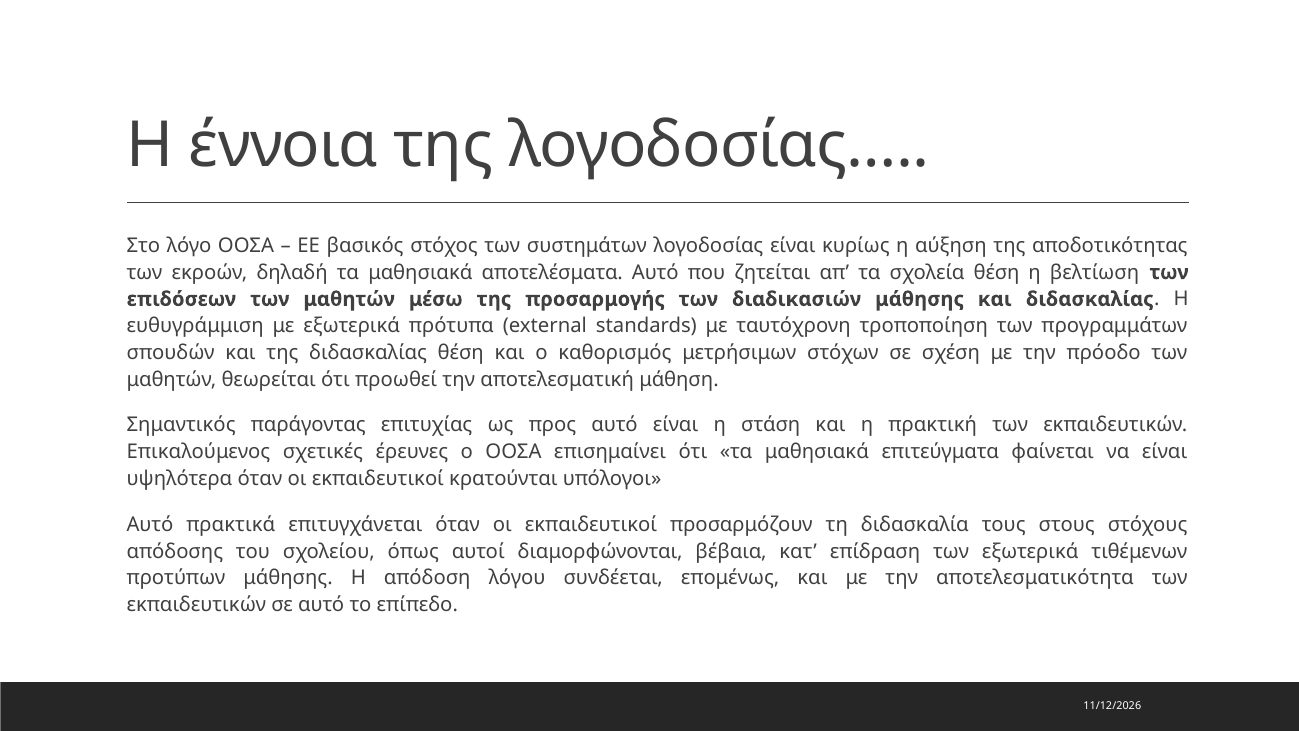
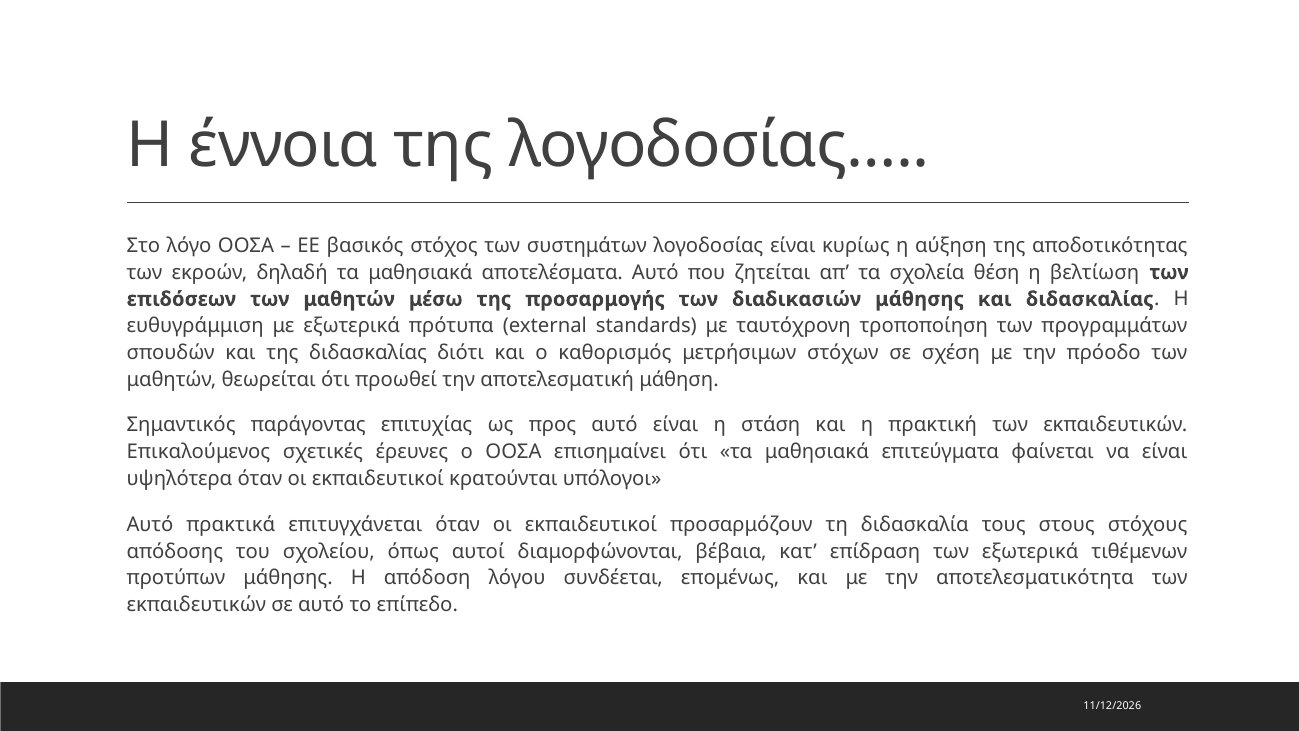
διδασκαλίας θέση: θέση -> διότι
